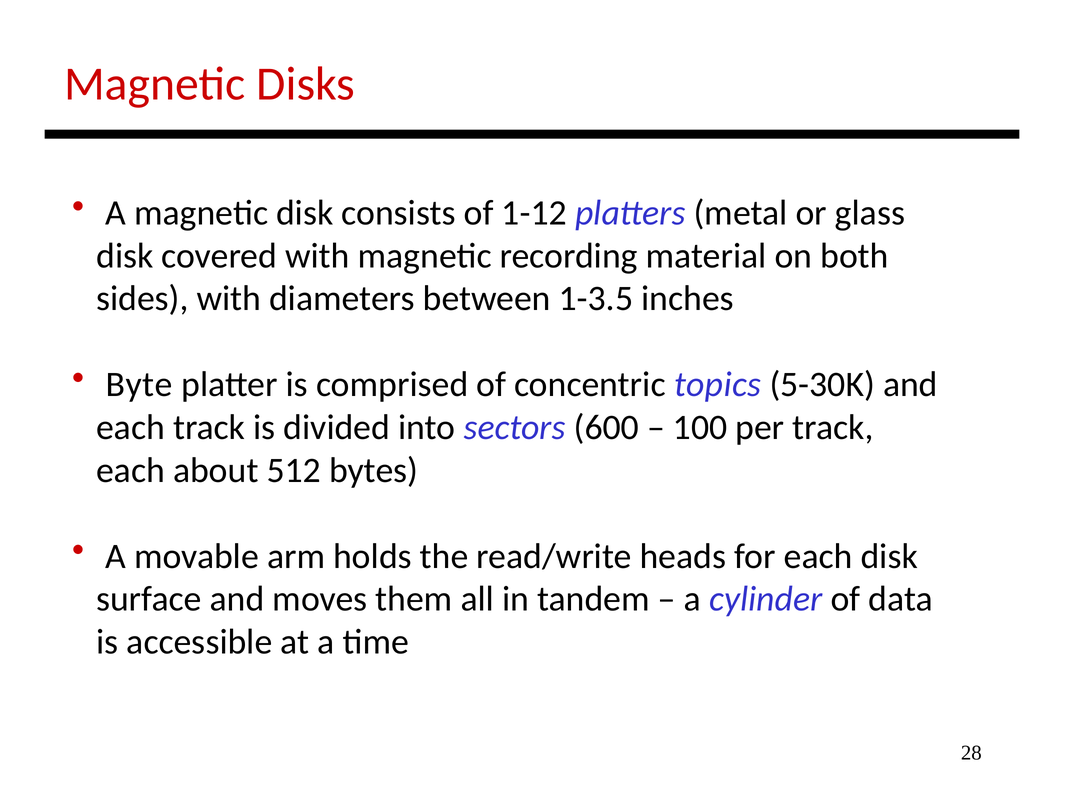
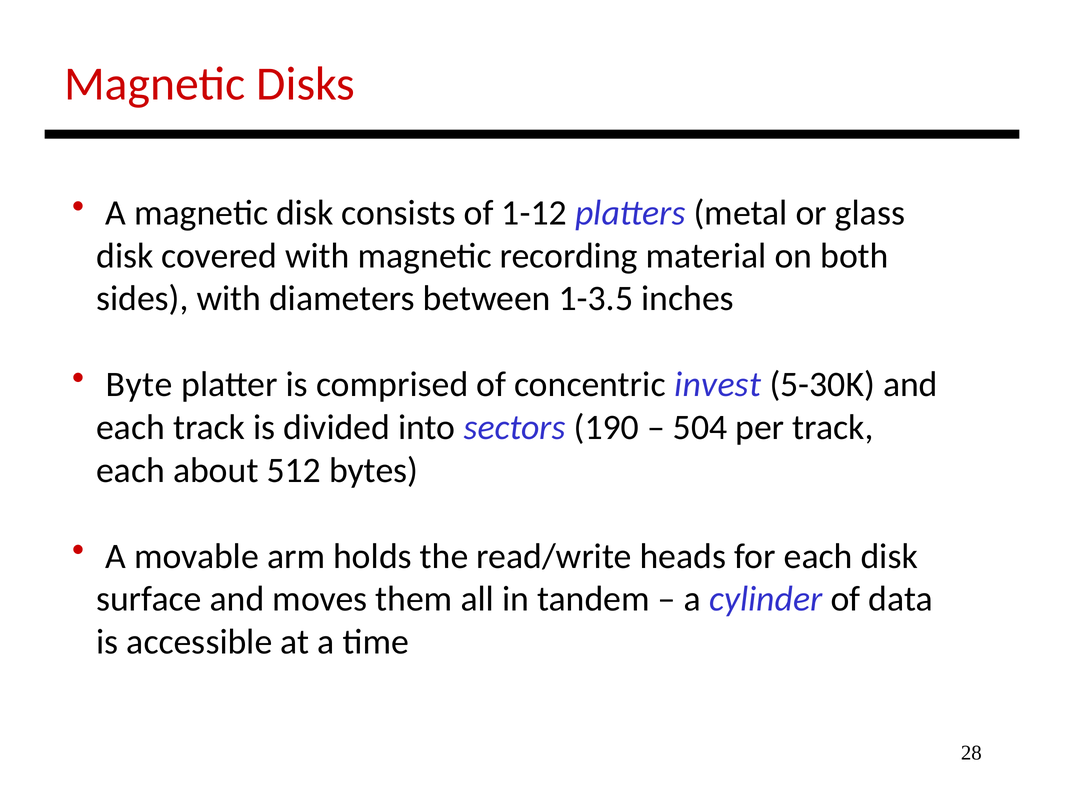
topics: topics -> invest
600: 600 -> 190
100: 100 -> 504
